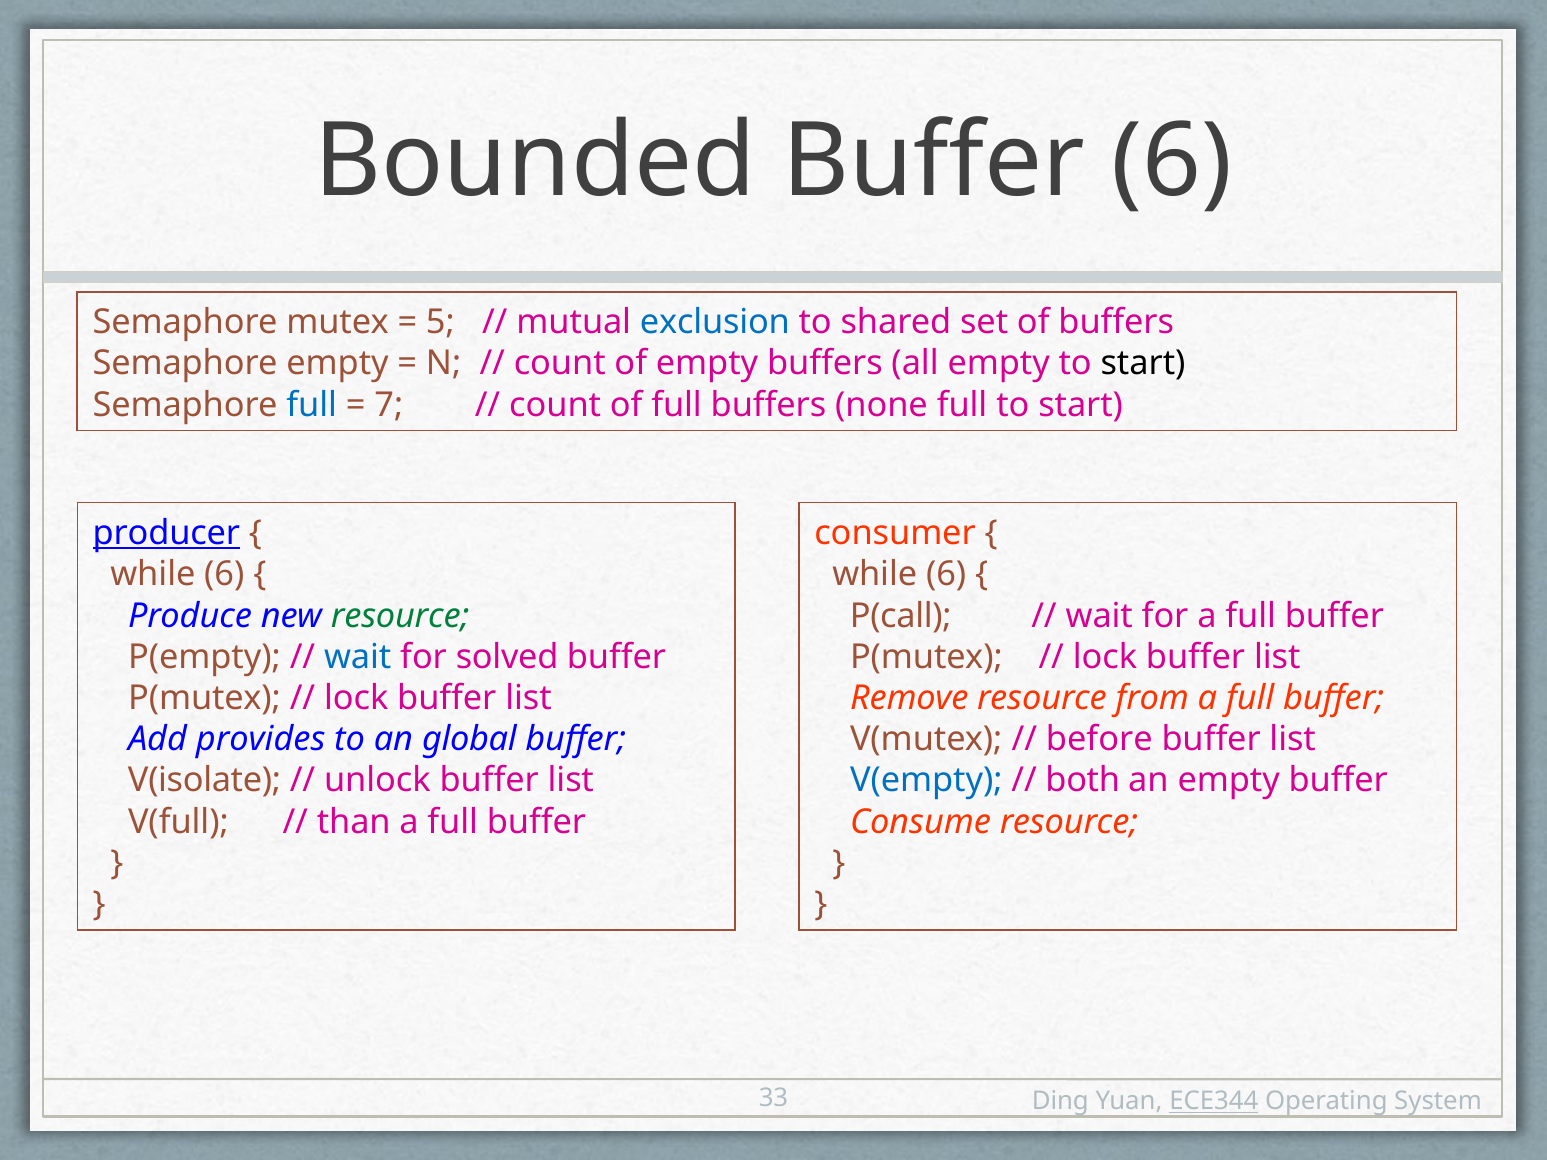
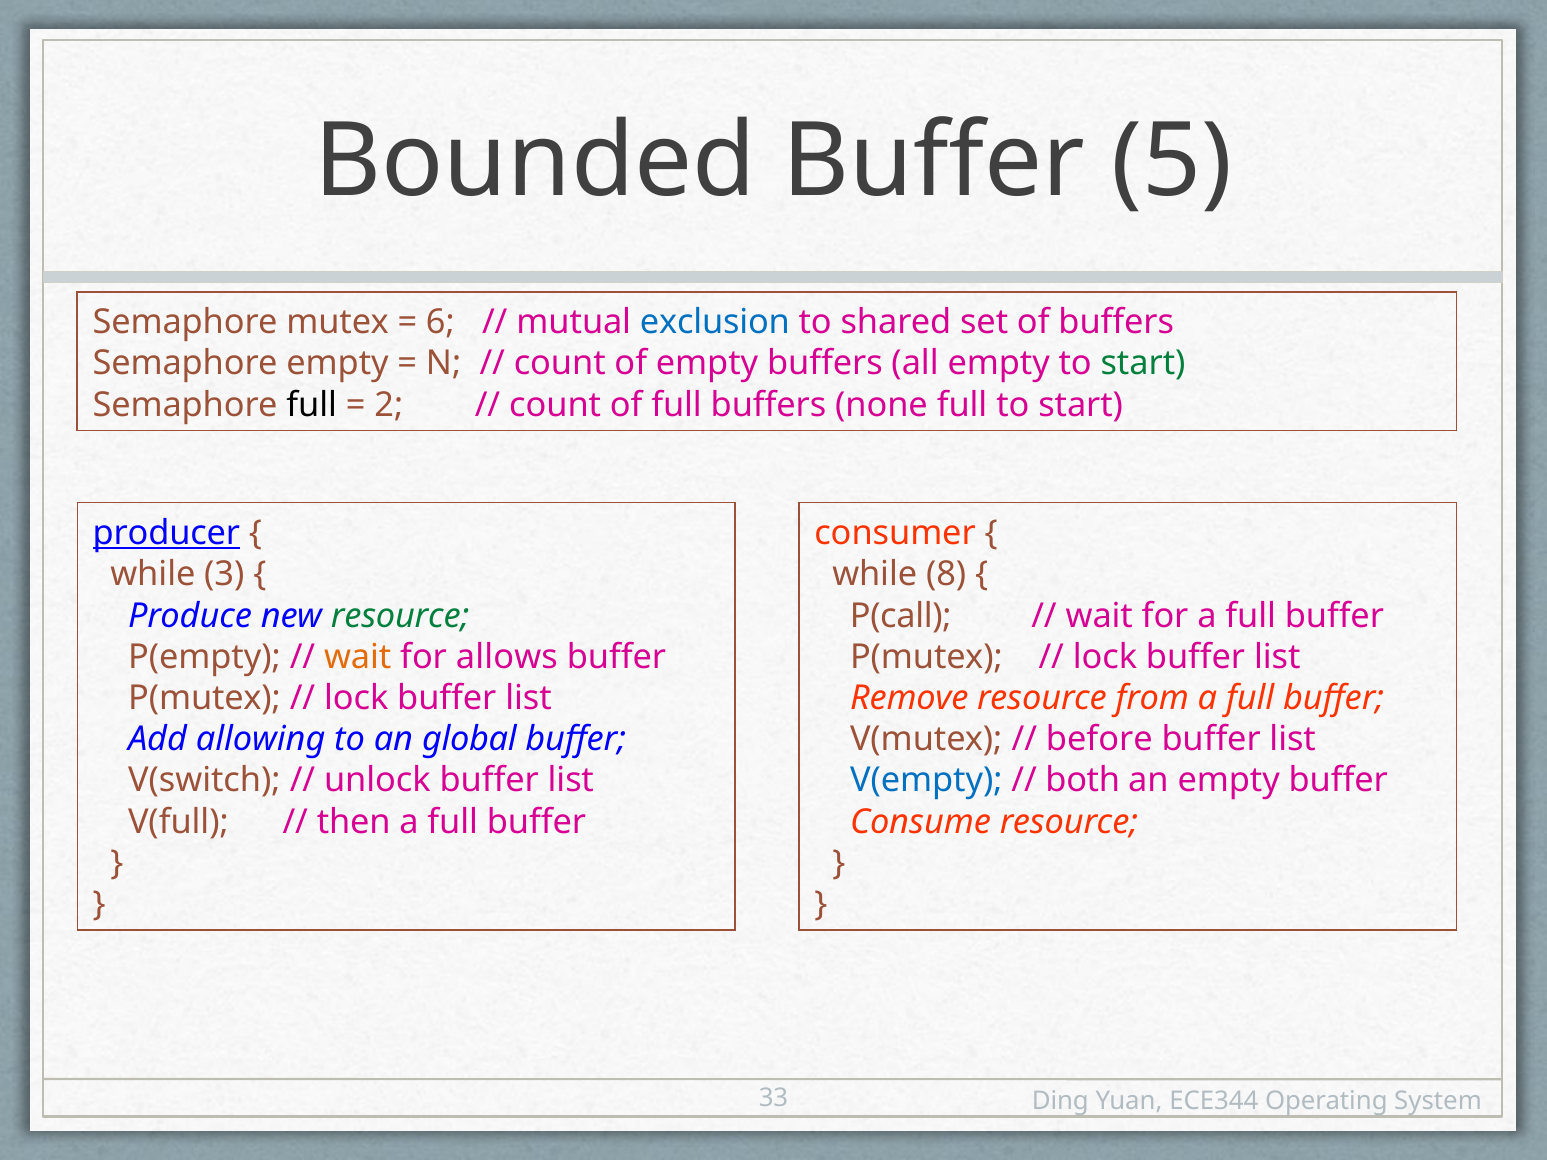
Buffer 6: 6 -> 5
5: 5 -> 6
start at (1143, 364) colour: black -> green
full at (312, 405) colour: blue -> black
7: 7 -> 2
6 at (224, 575): 6 -> 3
6 at (946, 575): 6 -> 8
wait at (358, 657) colour: blue -> orange
solved: solved -> allows
provides: provides -> allowing
V(isolate: V(isolate -> V(switch
than: than -> then
ECE344 underline: present -> none
